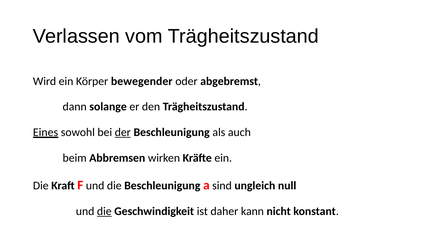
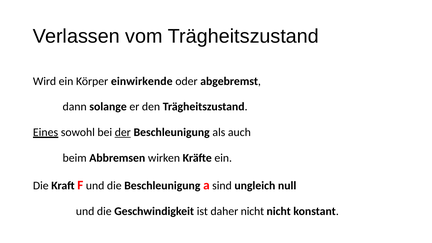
bewegender: bewegender -> einwirkende
die at (104, 211) underline: present -> none
daher kann: kann -> nicht
